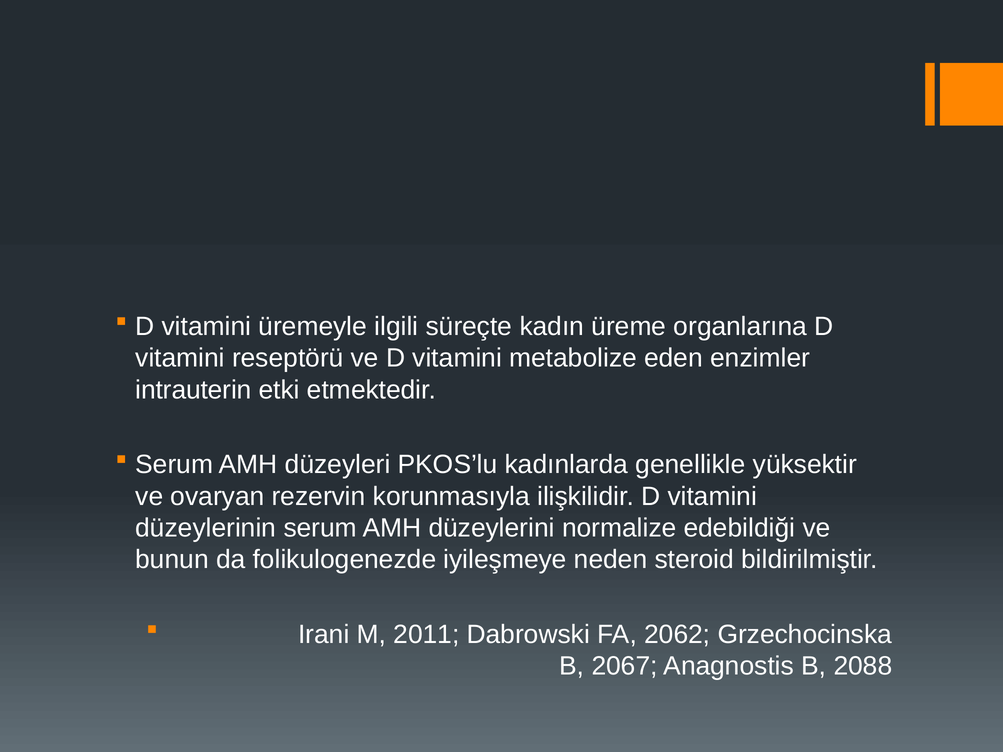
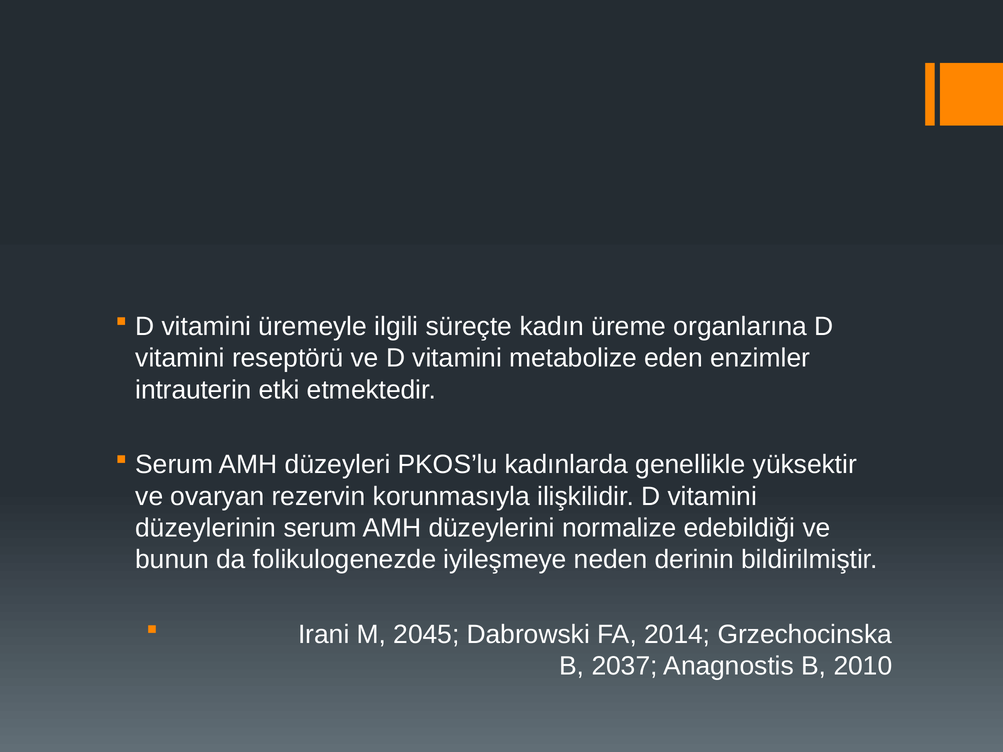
steroid: steroid -> derinin
2011: 2011 -> 2045
2062: 2062 -> 2014
2067: 2067 -> 2037
2088: 2088 -> 2010
